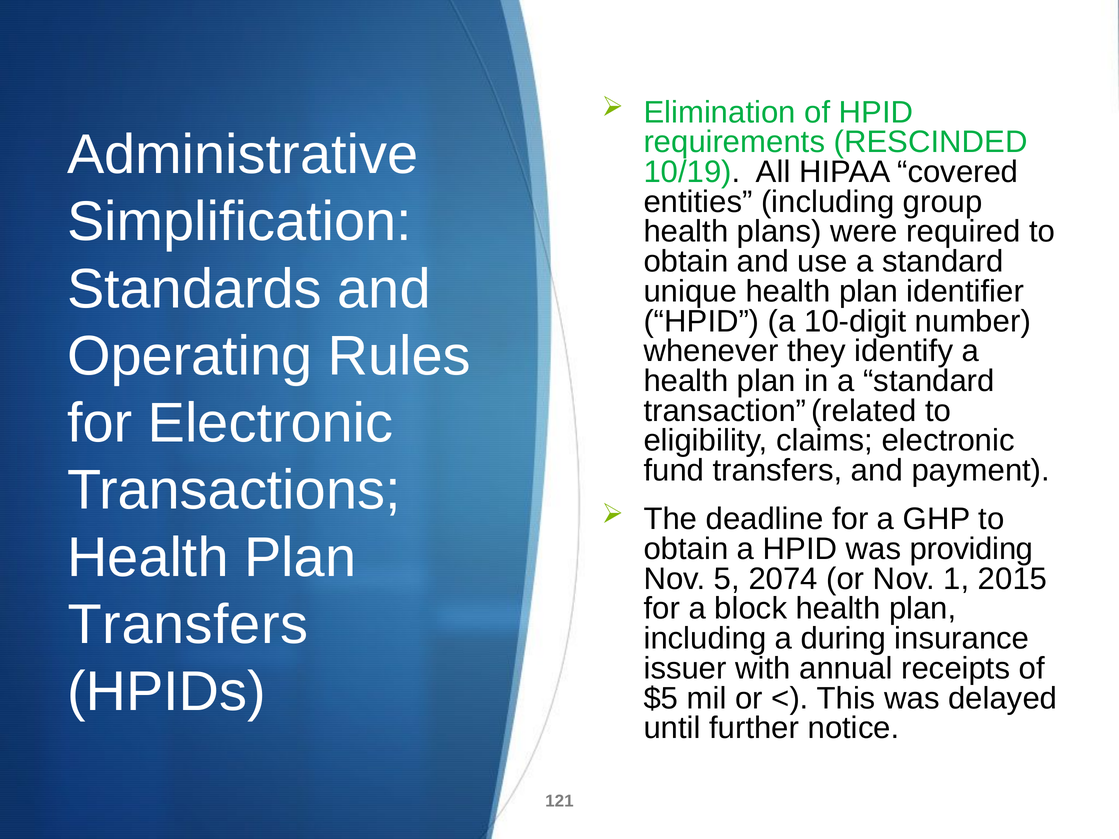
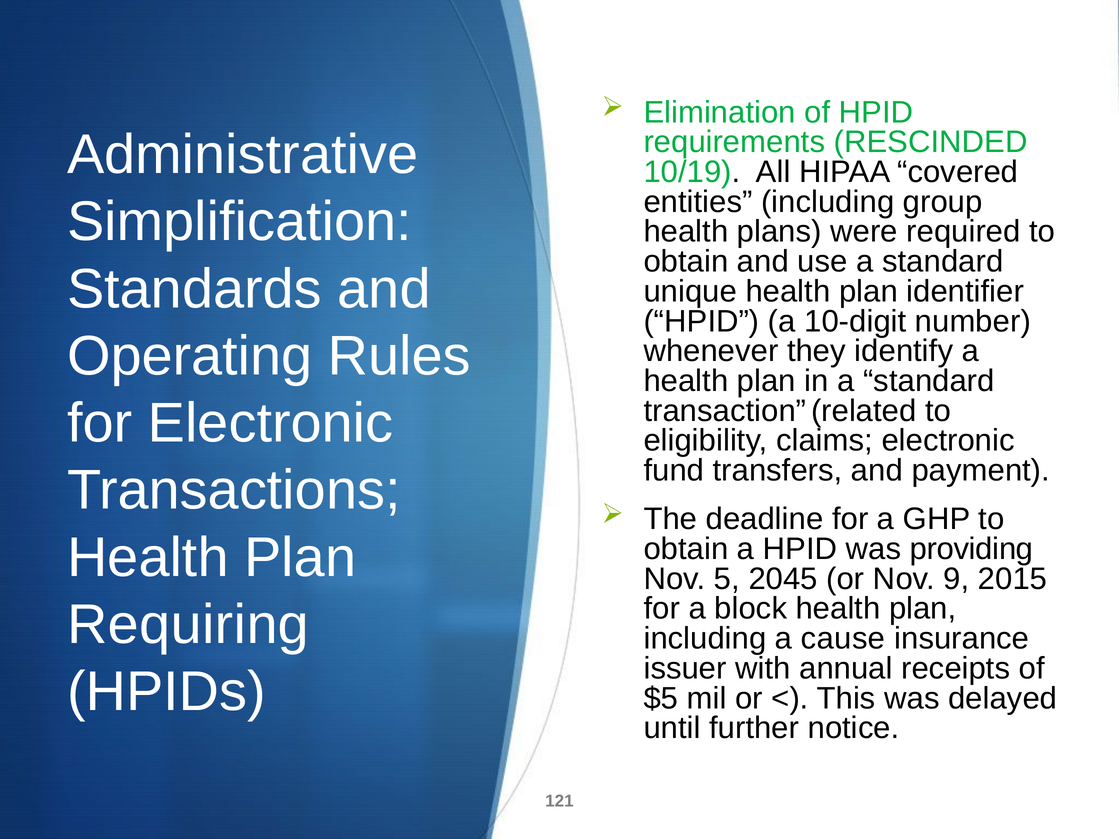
2074: 2074 -> 2045
1: 1 -> 9
Transfers at (188, 625): Transfers -> Requiring
during: during -> cause
